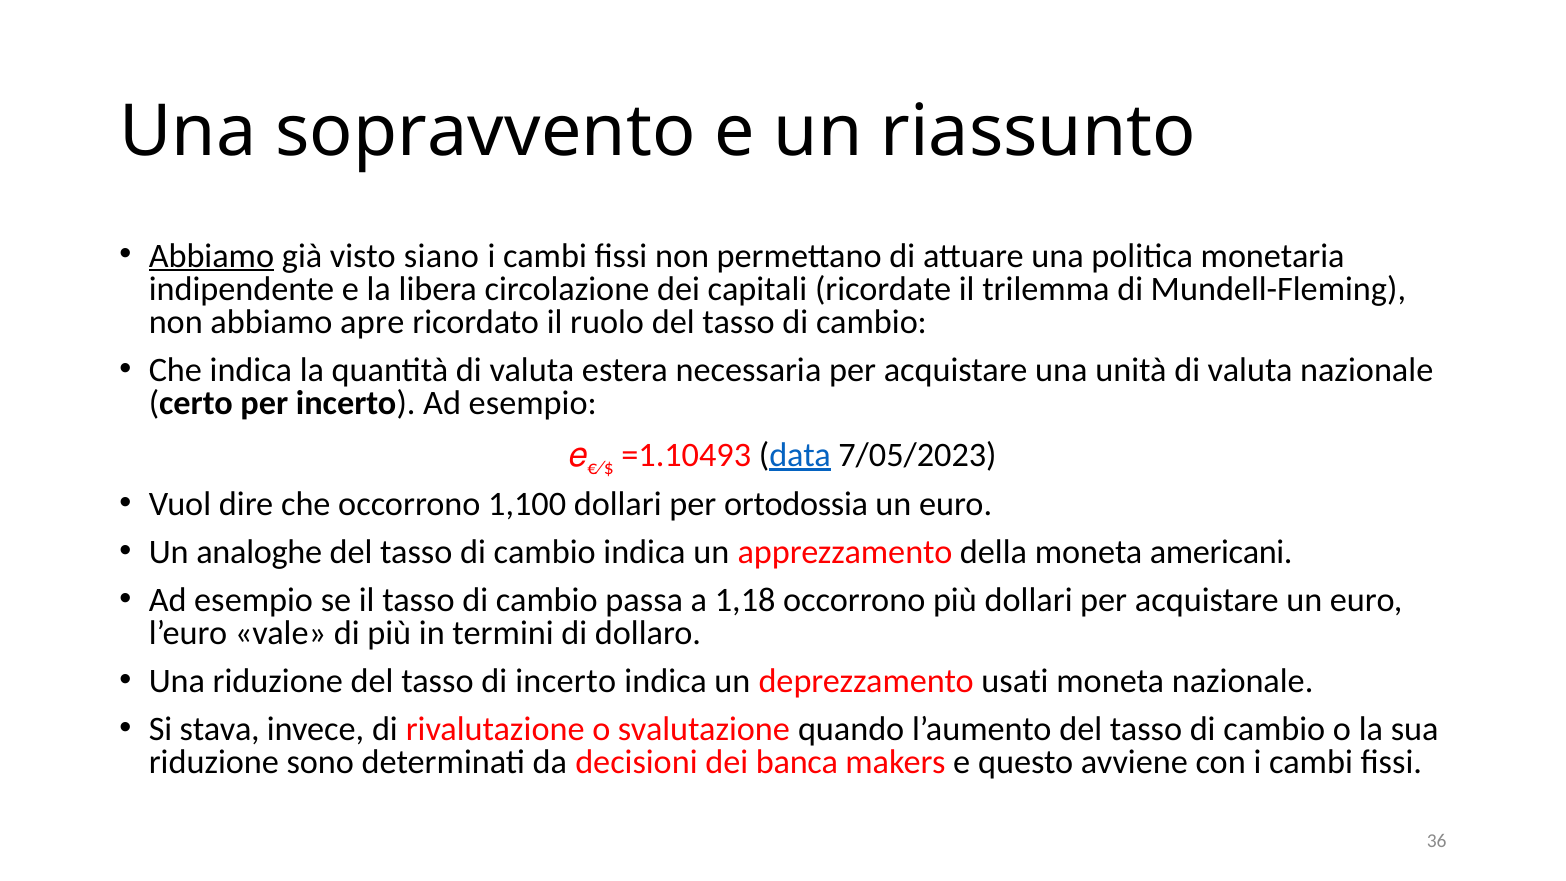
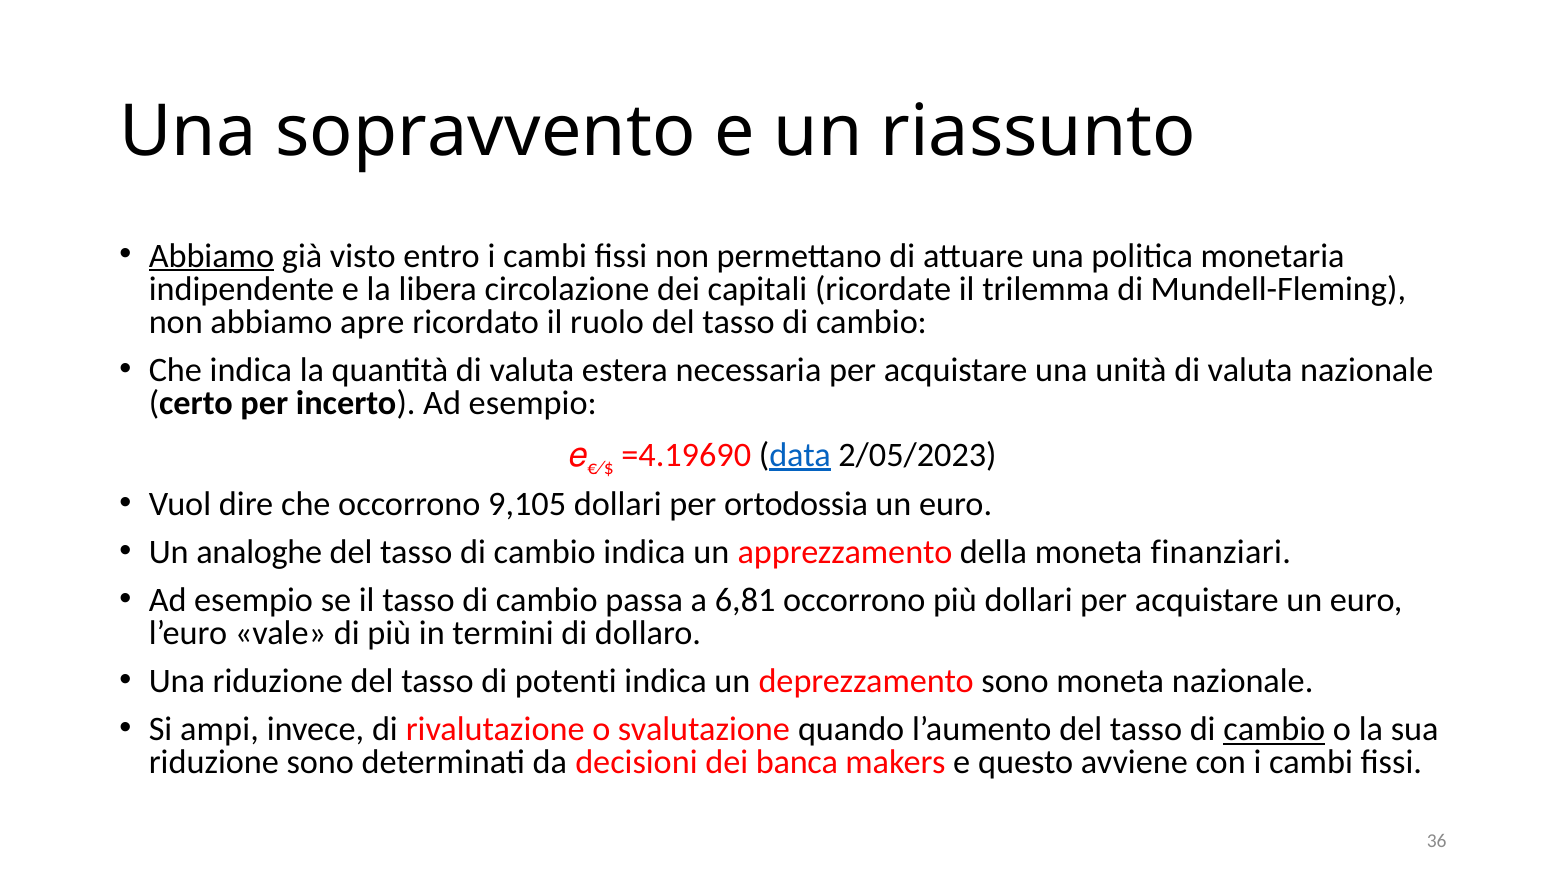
siano: siano -> entro
=1.10493: =1.10493 -> =4.19690
7/05/2023: 7/05/2023 -> 2/05/2023
1,100: 1,100 -> 9,105
americani: americani -> finanziari
1,18: 1,18 -> 6,81
di incerto: incerto -> potenti
deprezzamento usati: usati -> sono
stava: stava -> ampi
cambio at (1274, 729) underline: none -> present
